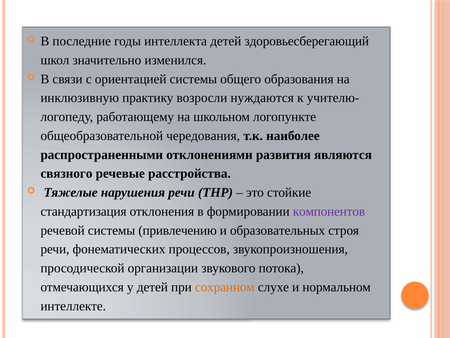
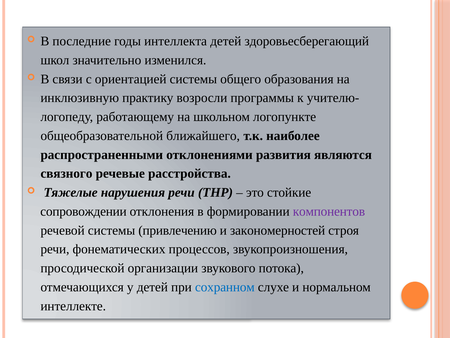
нуждаются: нуждаются -> программы
чередования: чередования -> ближайшего
стандартизация: стандартизация -> сопровождении
образовательных: образовательных -> закономерностей
сохранном colour: orange -> blue
